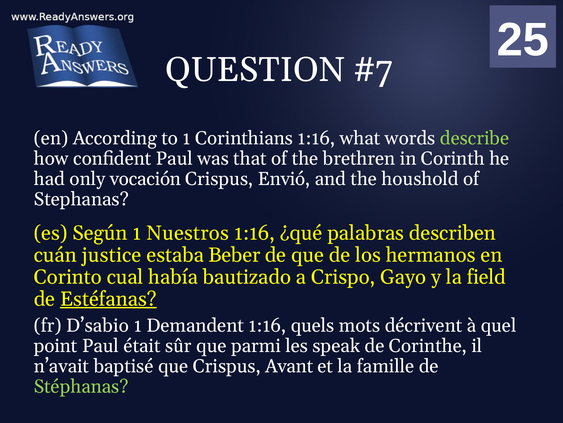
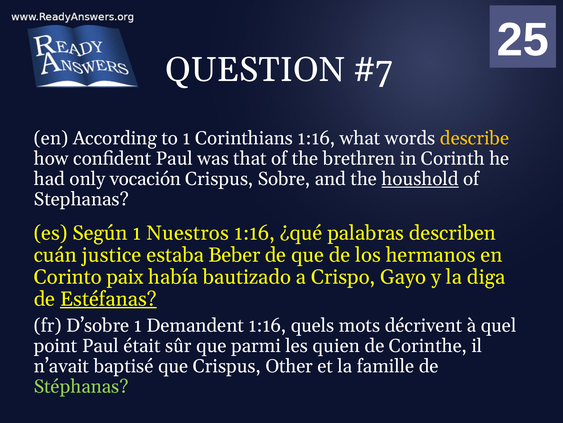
describe colour: light green -> yellow
Envió: Envió -> Sobre
houshold underline: none -> present
cual: cual -> paix
field: field -> diga
D’sabio: D’sabio -> D’sobre
speak: speak -> quien
Avant: Avant -> Other
